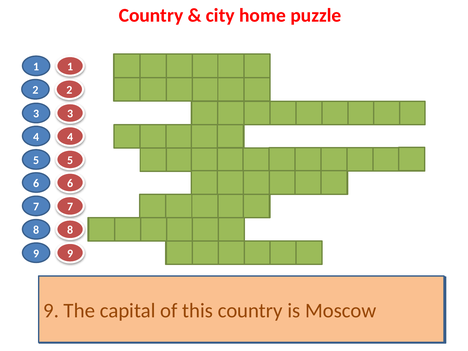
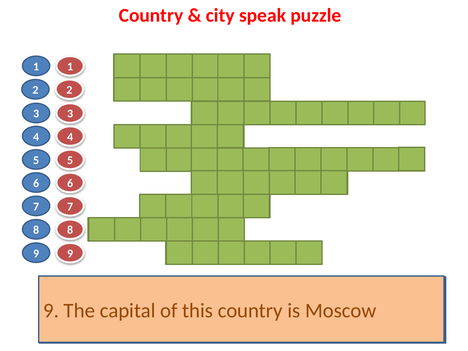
city home: home -> speak
